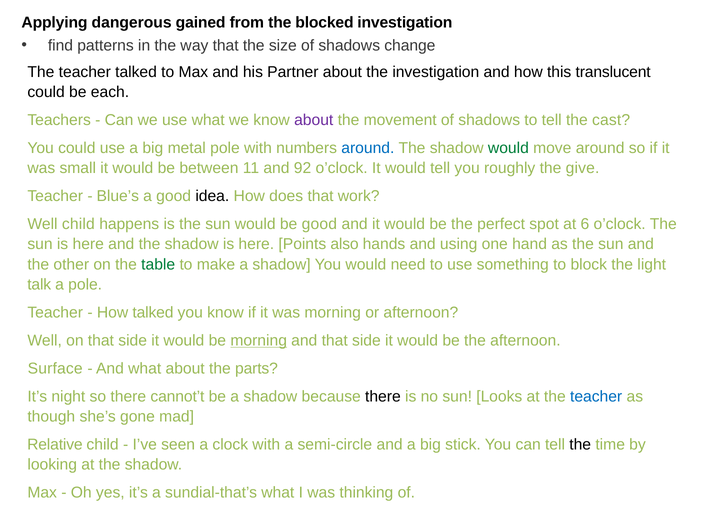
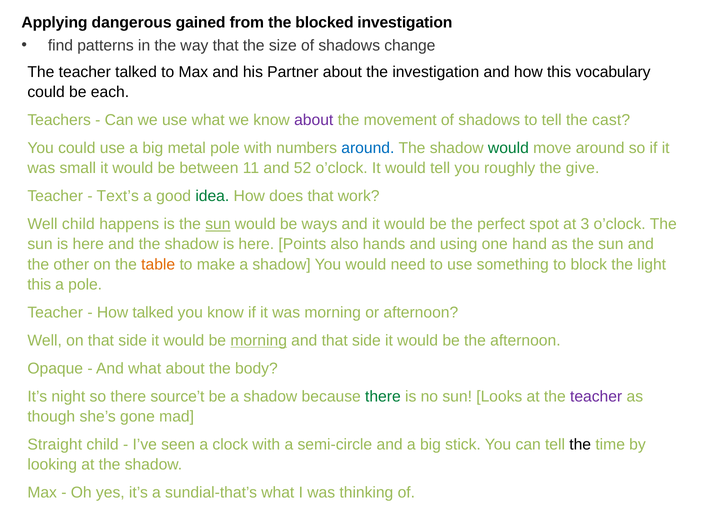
translucent: translucent -> vocabulary
92: 92 -> 52
Blue’s: Blue’s -> Text’s
idea colour: black -> green
sun at (218, 224) underline: none -> present
be good: good -> ways
6: 6 -> 3
table colour: green -> orange
talk at (39, 284): talk -> this
Surface: Surface -> Opaque
parts: parts -> body
cannot’t: cannot’t -> source’t
there at (383, 396) colour: black -> green
teacher at (596, 396) colour: blue -> purple
Relative: Relative -> Straight
